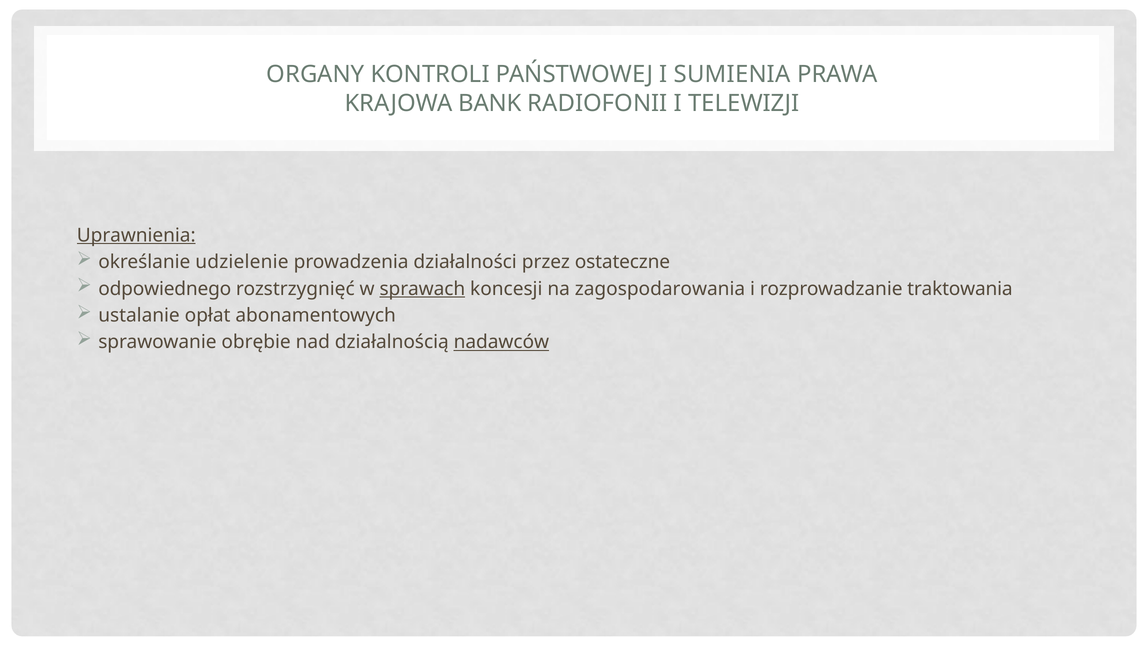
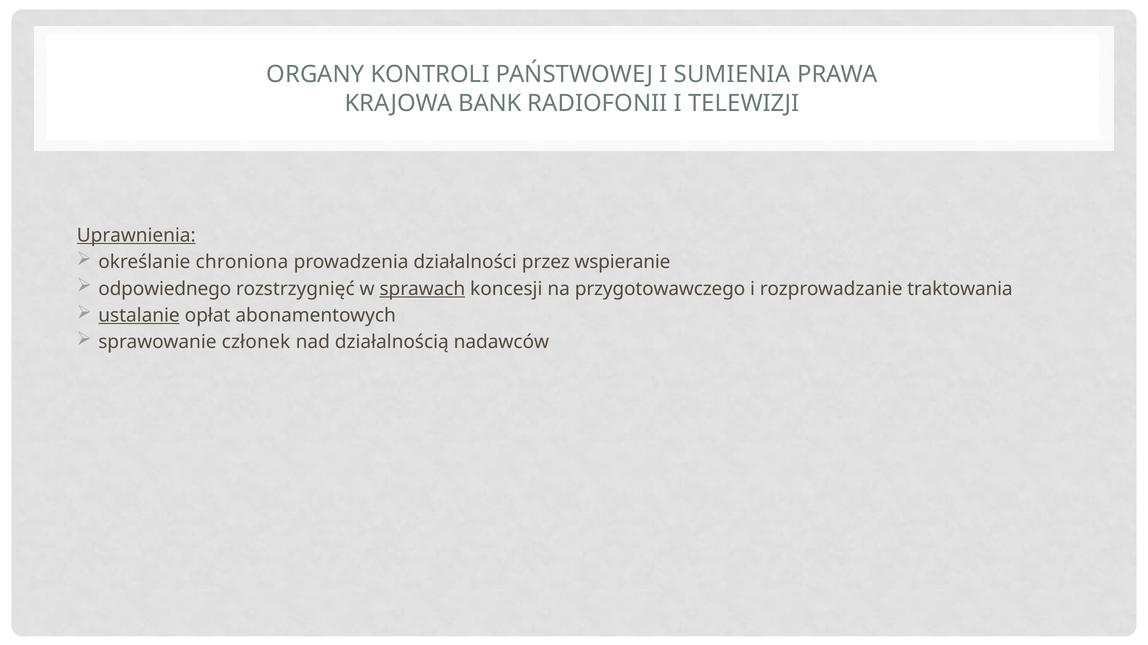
udzielenie: udzielenie -> chroniona
ostateczne: ostateczne -> wspieranie
zagospodarowania: zagospodarowania -> przygotowawczego
ustalanie underline: none -> present
obrębie: obrębie -> członek
nadawców underline: present -> none
